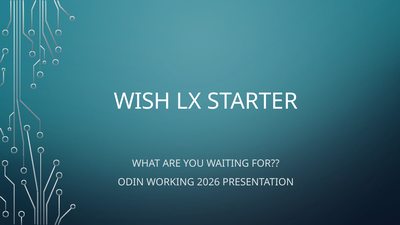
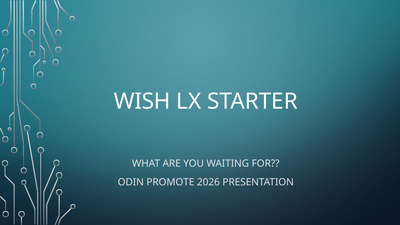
WORKING: WORKING -> PROMOTE
